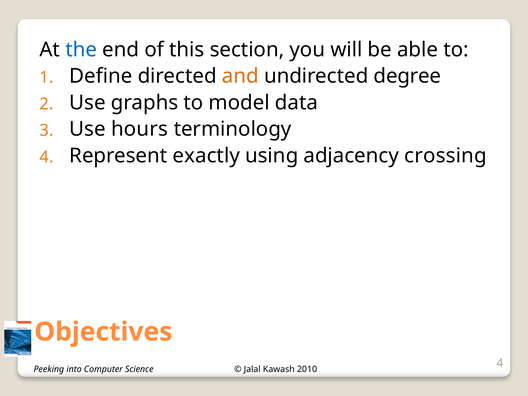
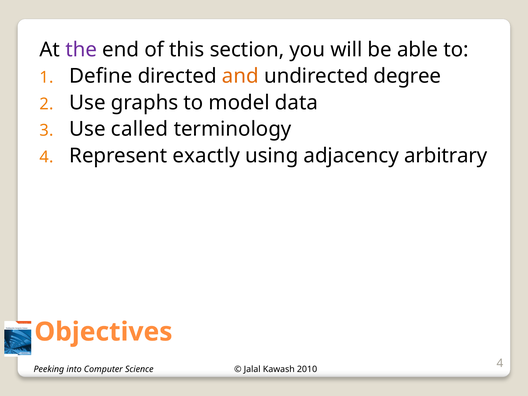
the colour: blue -> purple
hours: hours -> called
crossing: crossing -> arbitrary
